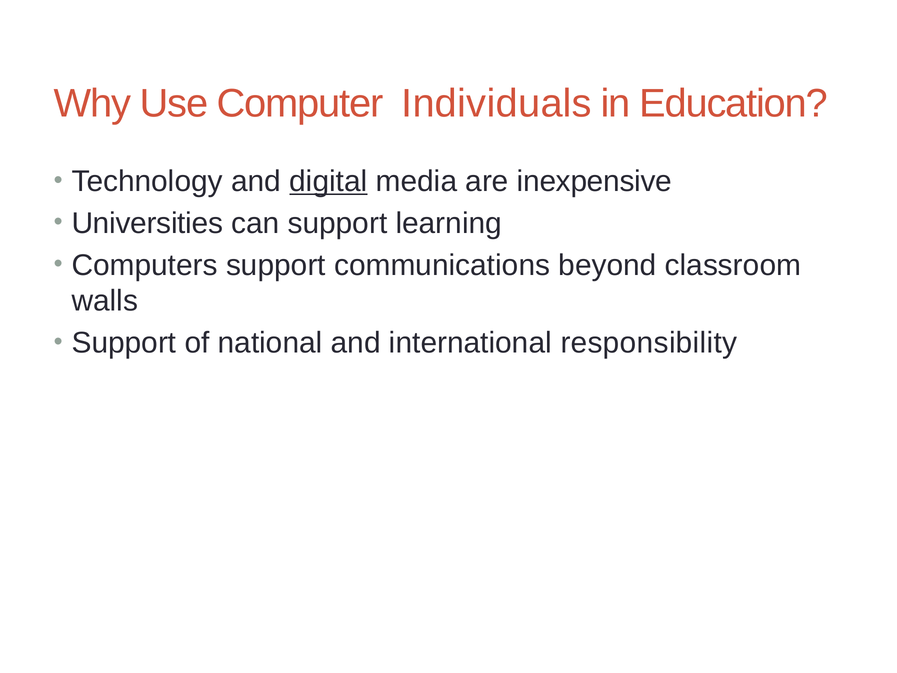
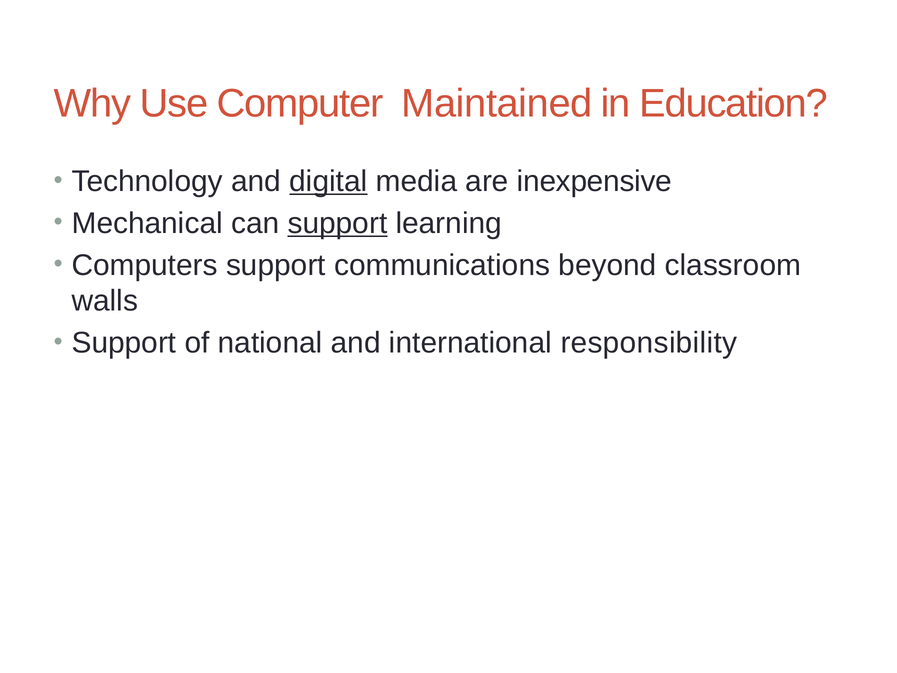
Individuals: Individuals -> Maintained
Universities: Universities -> Mechanical
support at (337, 223) underline: none -> present
